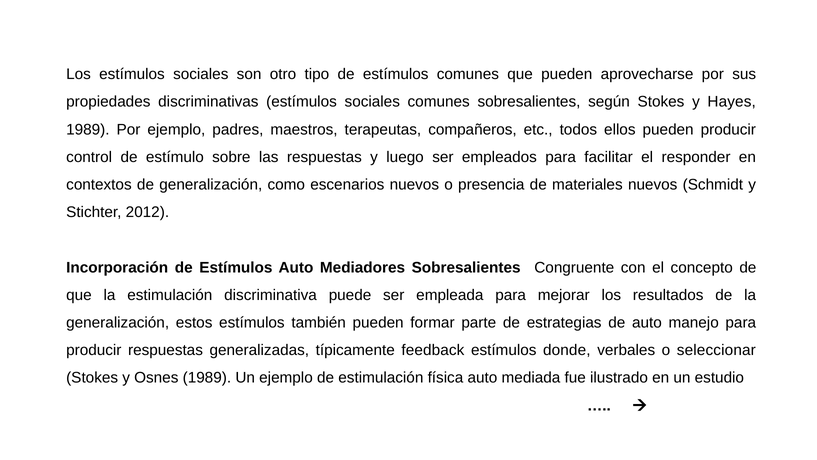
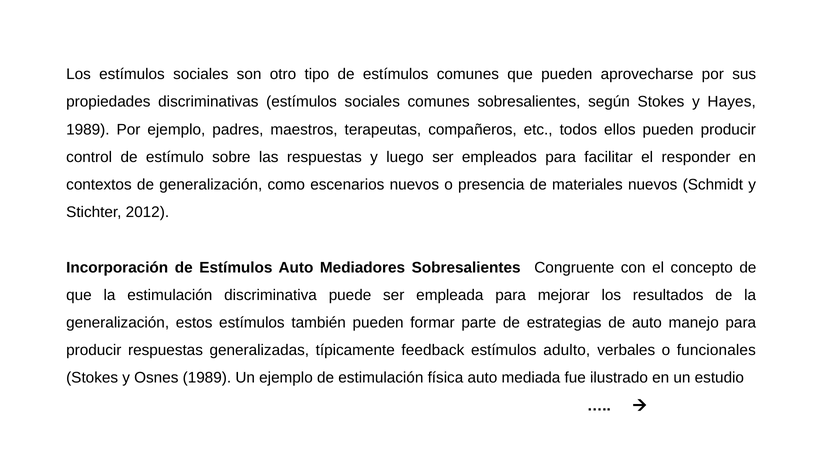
donde: donde -> adulto
seleccionar: seleccionar -> funcionales
